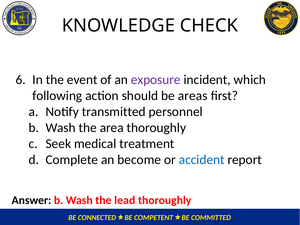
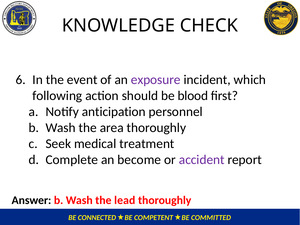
areas: areas -> blood
transmitted: transmitted -> anticipation
accident colour: blue -> purple
